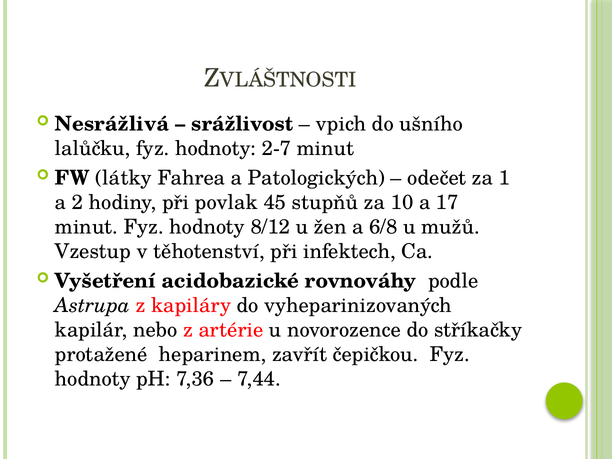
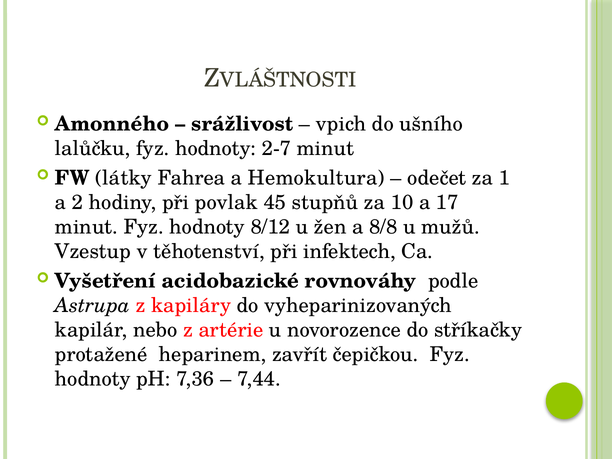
Nesrážlivá: Nesrážlivá -> Amonného
Patologických: Patologických -> Hemokultura
6/8: 6/8 -> 8/8
